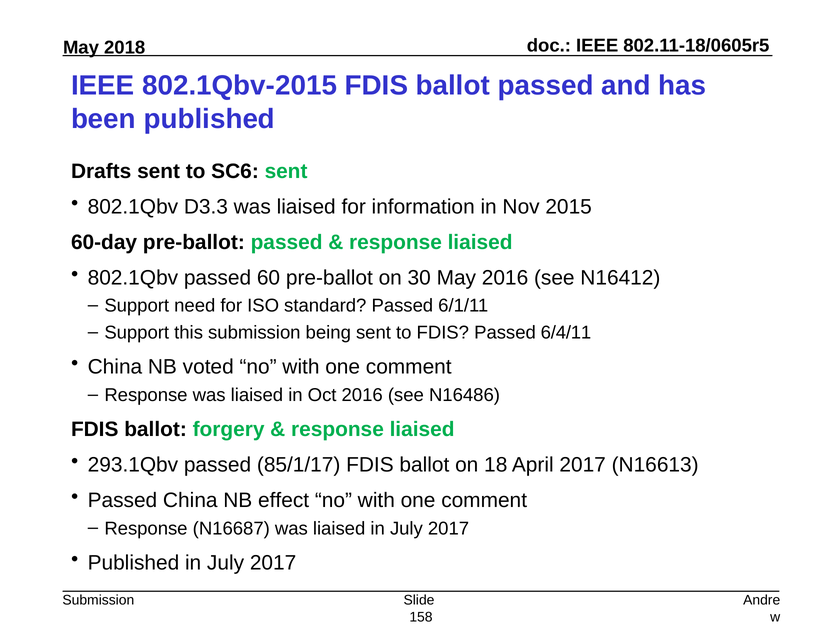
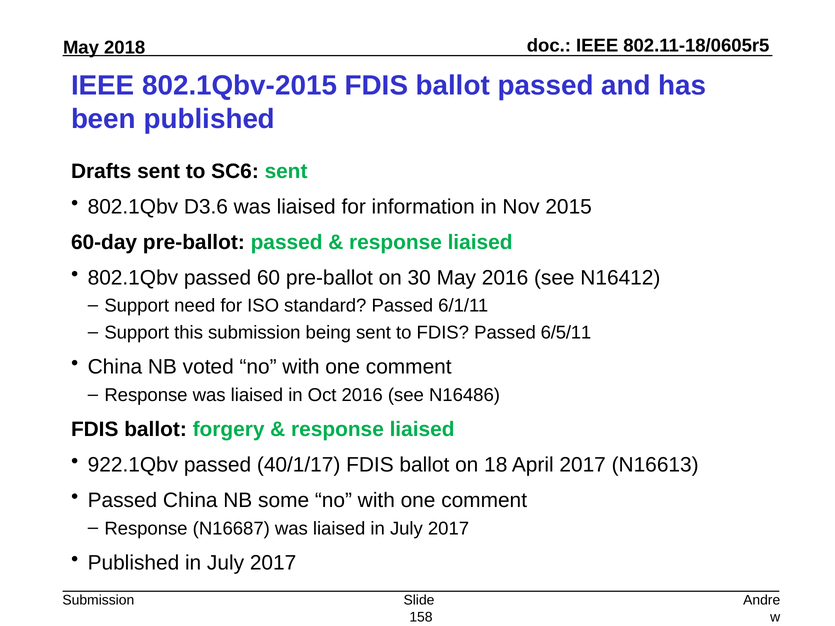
D3.3: D3.3 -> D3.6
6/4/11: 6/4/11 -> 6/5/11
293.1Qbv: 293.1Qbv -> 922.1Qbv
85/1/17: 85/1/17 -> 40/1/17
effect: effect -> some
